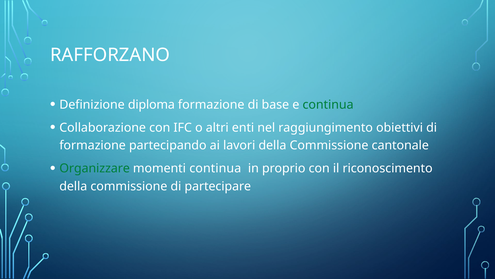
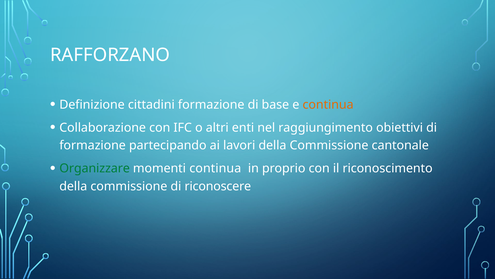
diploma: diploma -> cittadini
continua at (328, 104) colour: green -> orange
partecipare: partecipare -> riconoscere
